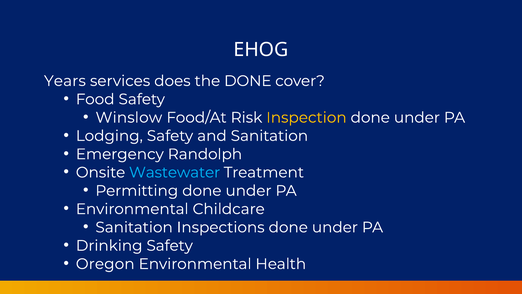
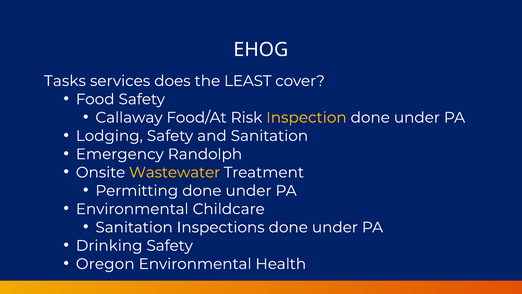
Years: Years -> Tasks
the DONE: DONE -> LEAST
Winslow: Winslow -> Callaway
Wastewater colour: light blue -> yellow
